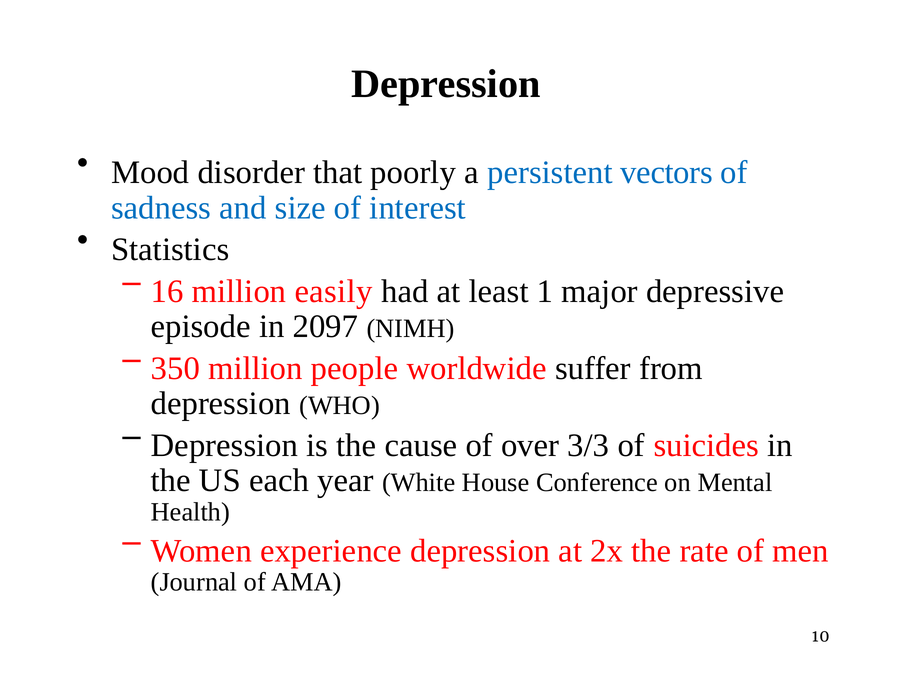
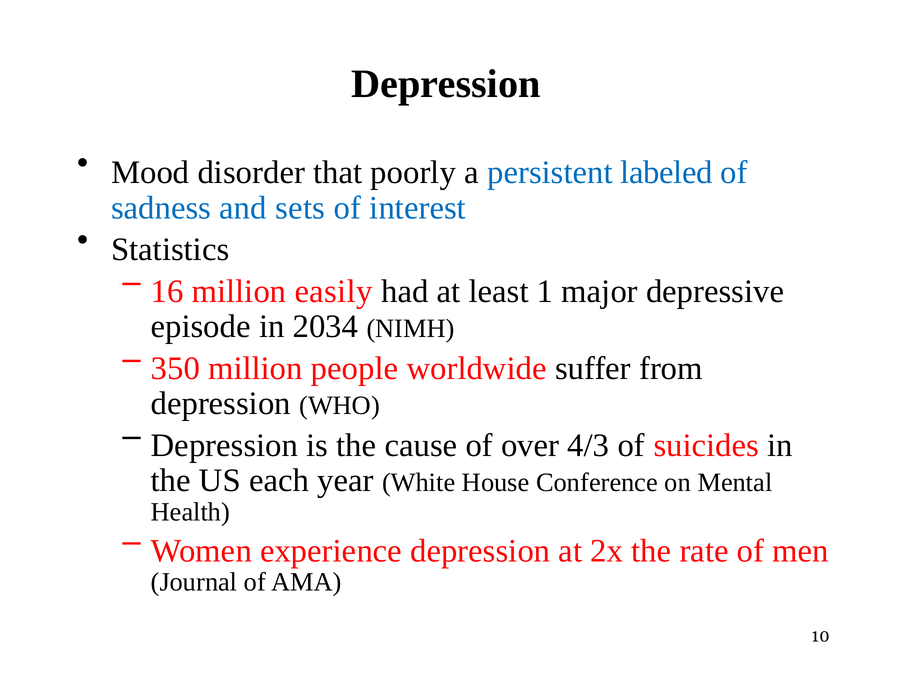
vectors: vectors -> labeled
size: size -> sets
2097: 2097 -> 2034
3/3: 3/3 -> 4/3
